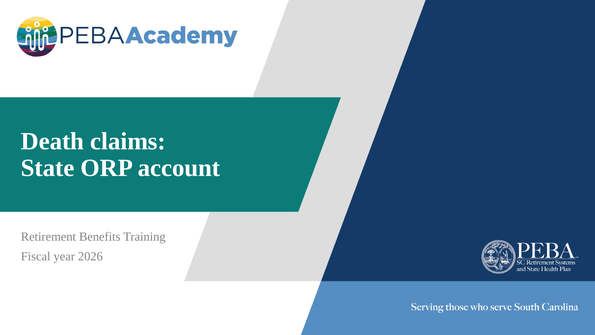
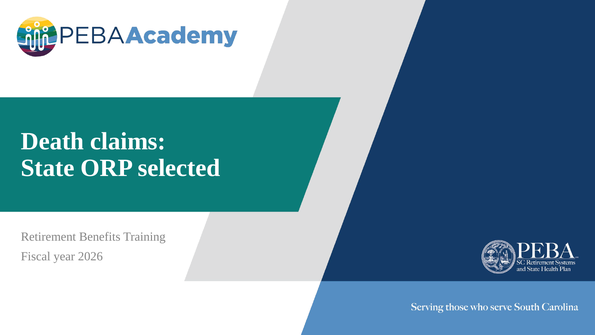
account: account -> selected
